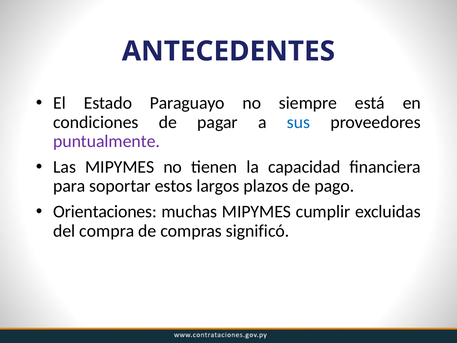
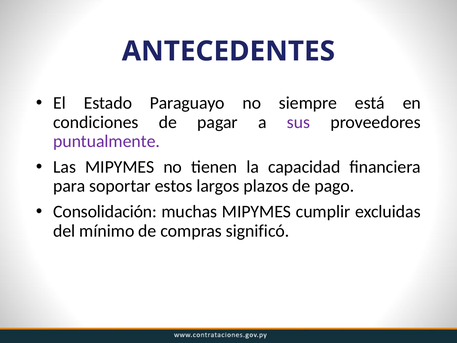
sus colour: blue -> purple
Orientaciones: Orientaciones -> Consolidación
compra: compra -> mínimo
